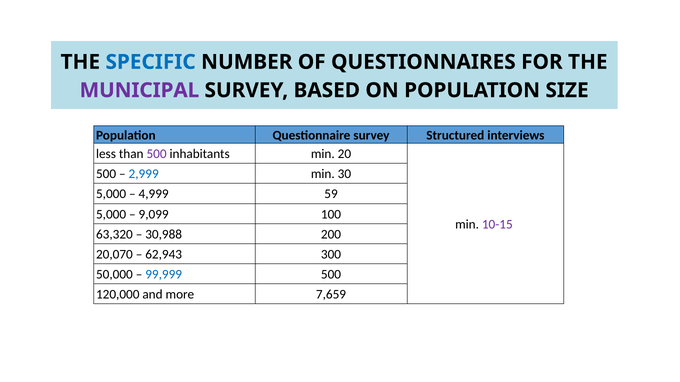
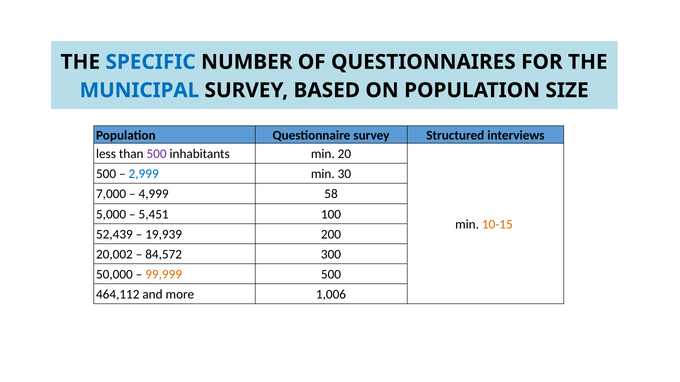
MUNICIPAL colour: purple -> blue
5,000 at (111, 194): 5,000 -> 7,000
59: 59 -> 58
9,099: 9,099 -> 5,451
10-15 colour: purple -> orange
63,320: 63,320 -> 52,439
30,988: 30,988 -> 19,939
20,070: 20,070 -> 20,002
62,943: 62,943 -> 84,572
99,999 colour: blue -> orange
120,000: 120,000 -> 464,112
7,659: 7,659 -> 1,006
